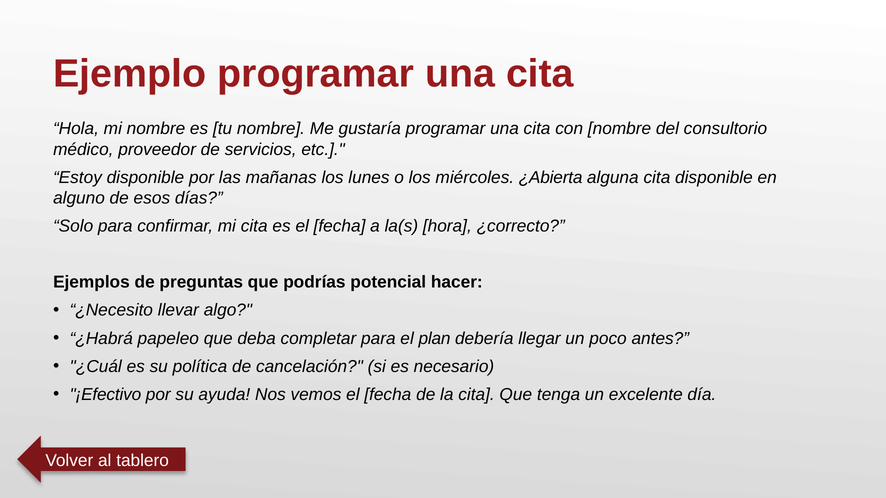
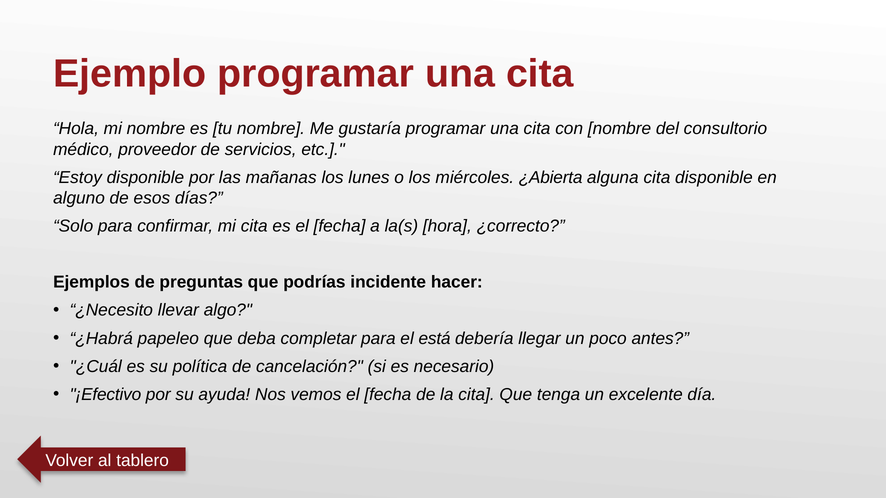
potencial: potencial -> incidente
plan: plan -> está
